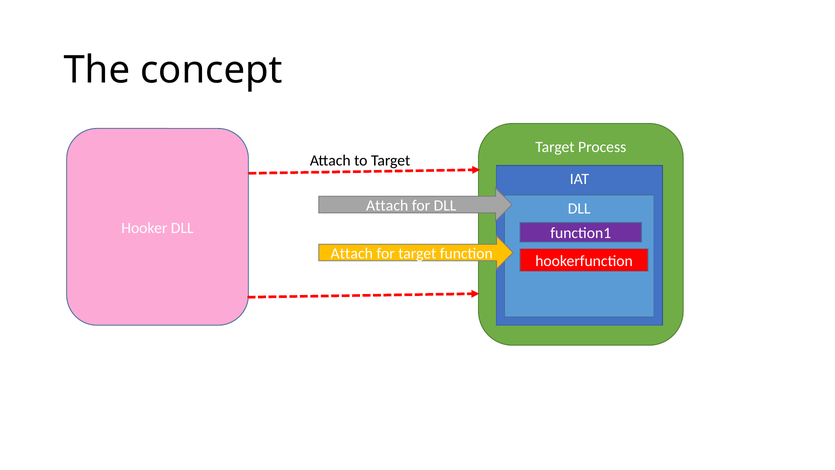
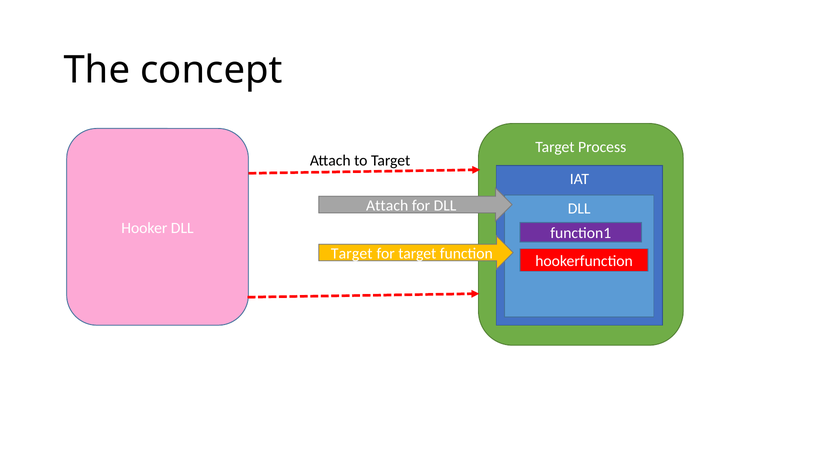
Attach at (352, 253): Attach -> Target
